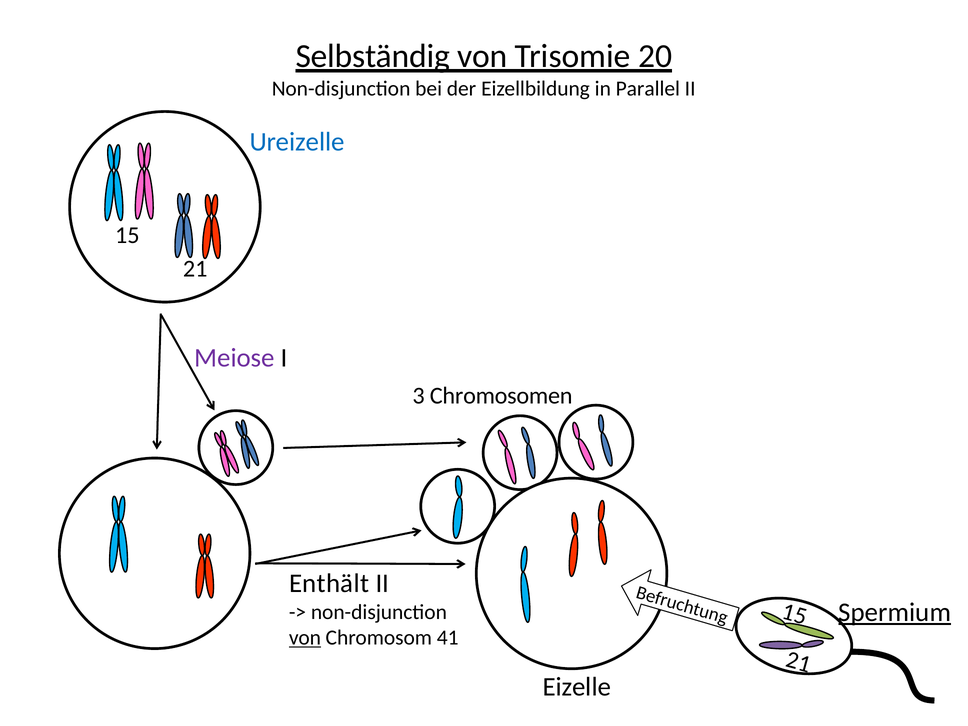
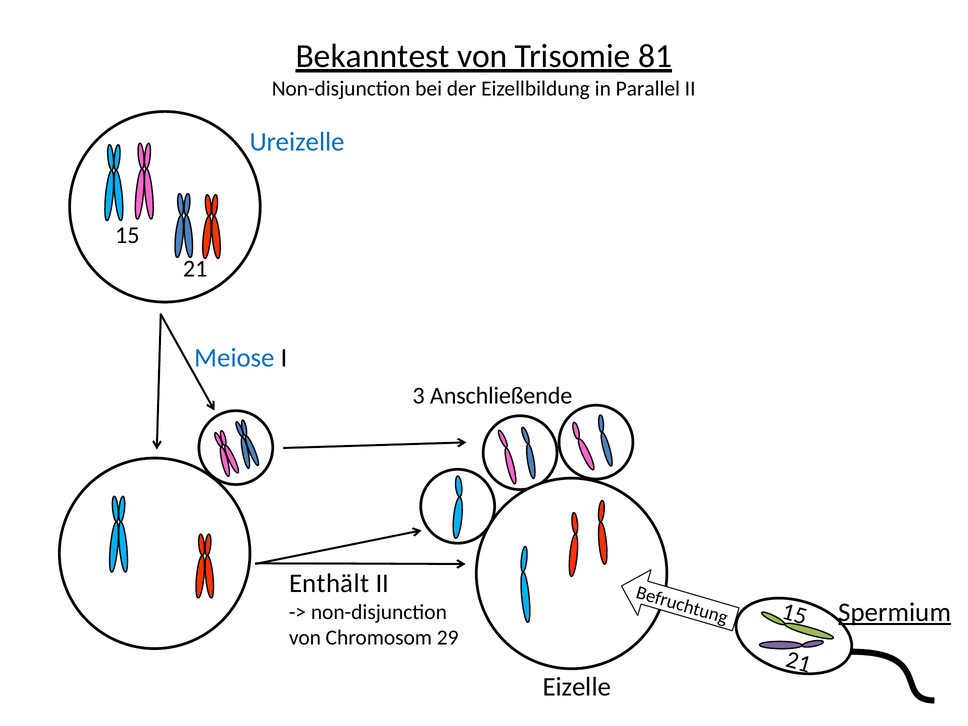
Selbständig: Selbständig -> Bekanntest
20: 20 -> 81
Meiose colour: purple -> blue
Chromosomen: Chromosomen -> Anschließende
von at (305, 638) underline: present -> none
41: 41 -> 29
